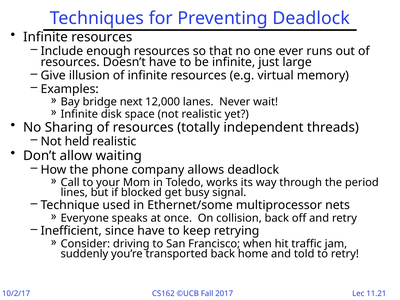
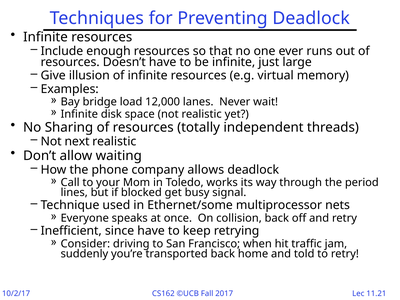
next: next -> load
held: held -> next
